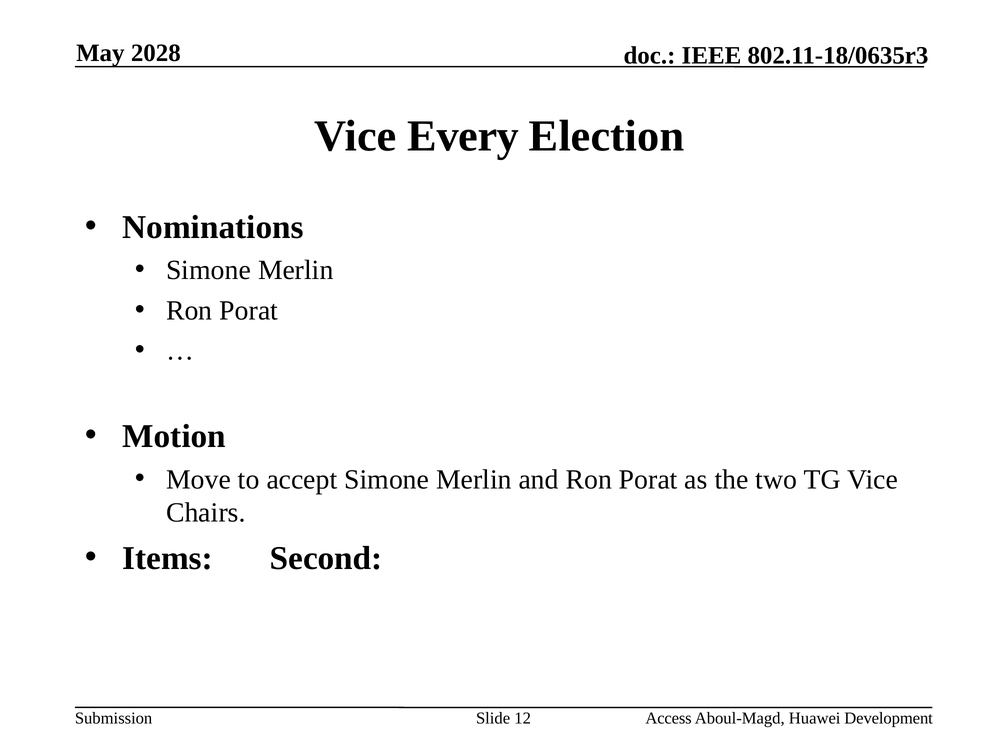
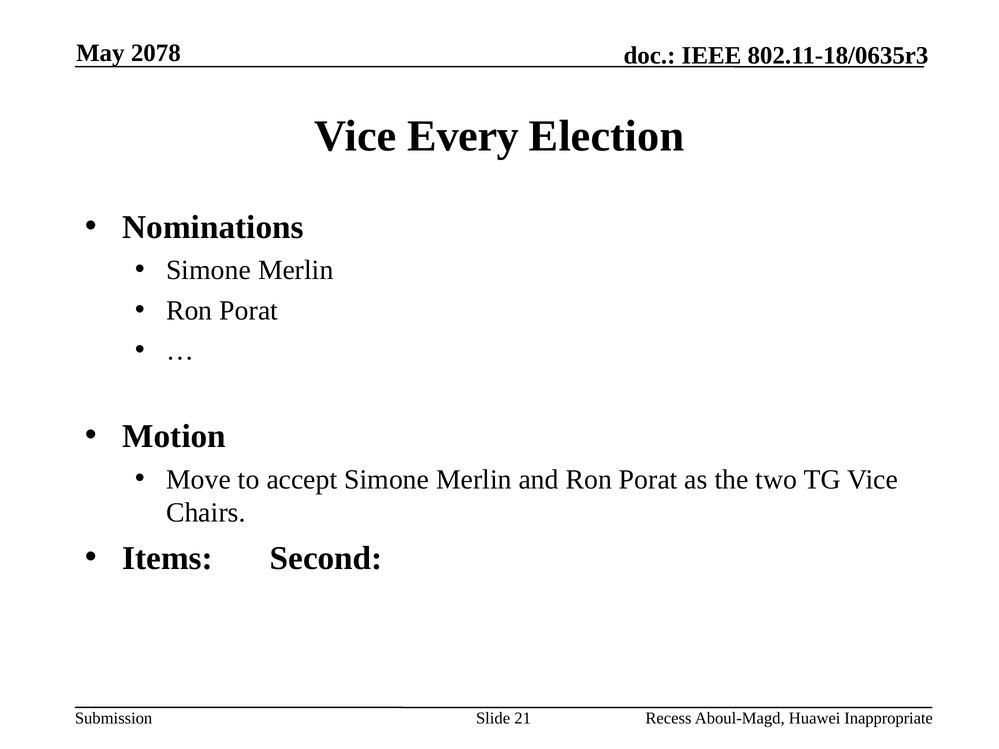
2028: 2028 -> 2078
12: 12 -> 21
Access: Access -> Recess
Development: Development -> Inappropriate
